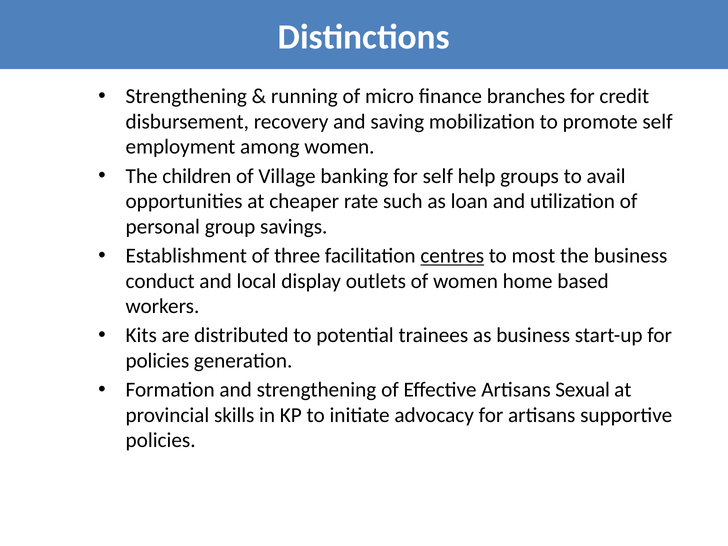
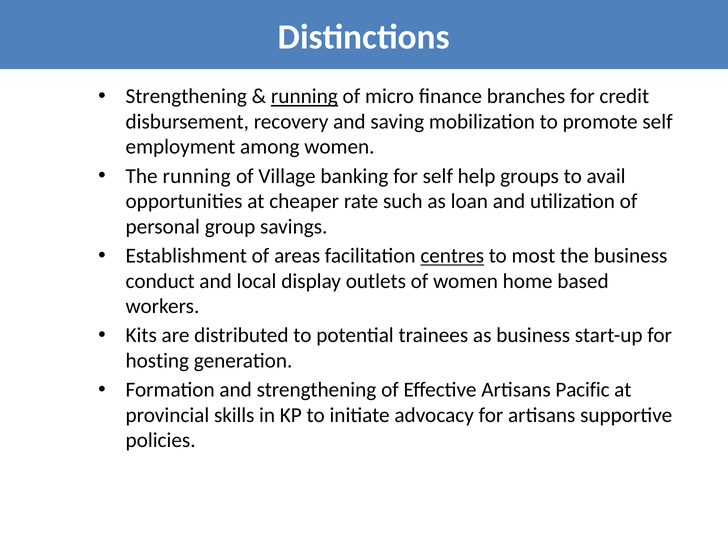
running at (304, 96) underline: none -> present
The children: children -> running
three: three -> areas
policies at (157, 361): policies -> hosting
Sexual: Sexual -> Pacific
